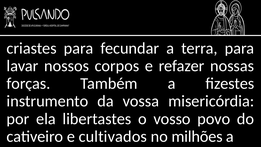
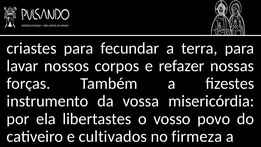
milhões: milhões -> firmeza
